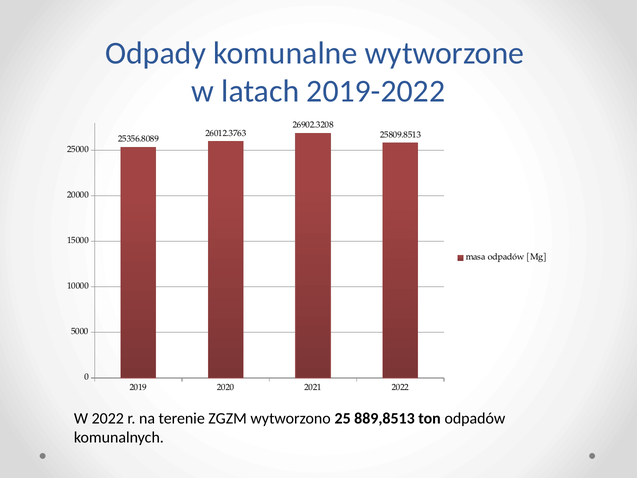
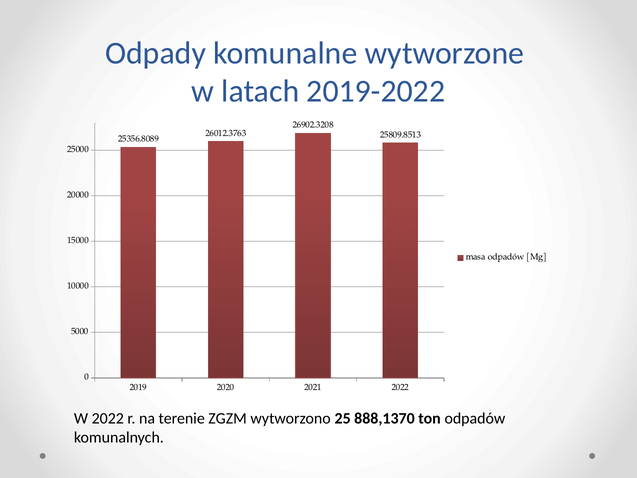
889,8513: 889,8513 -> 888,1370
